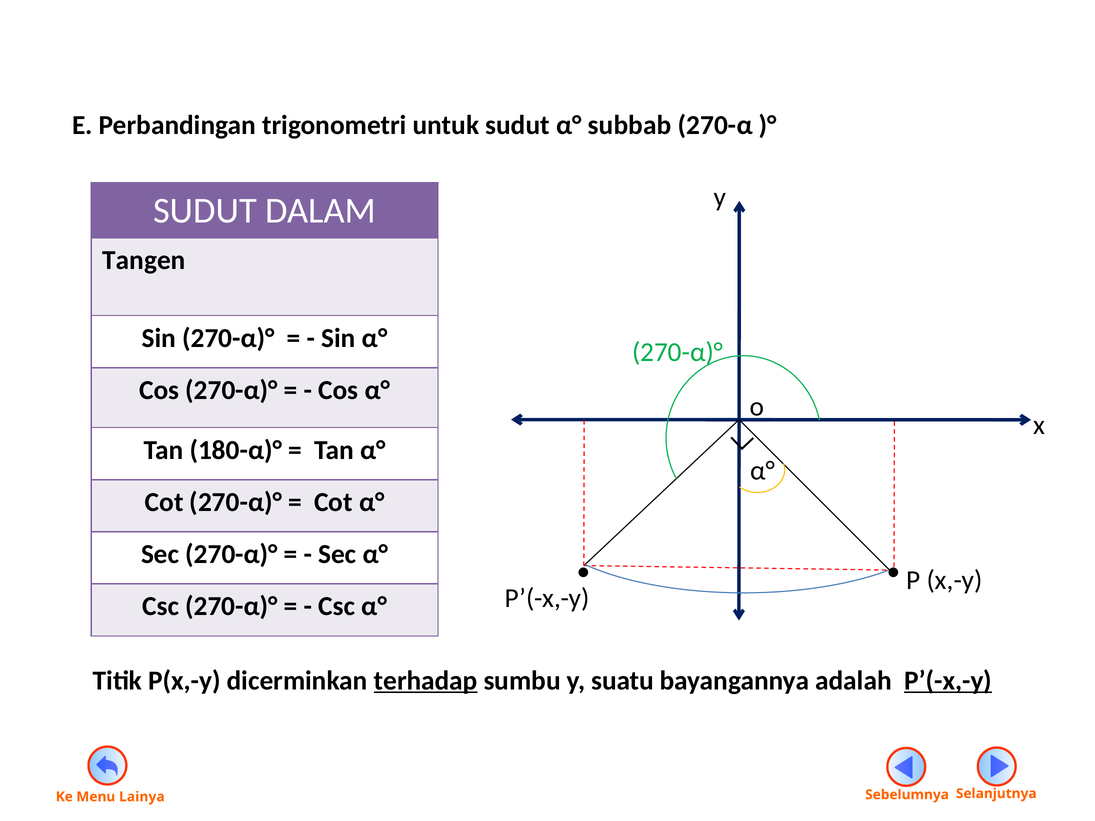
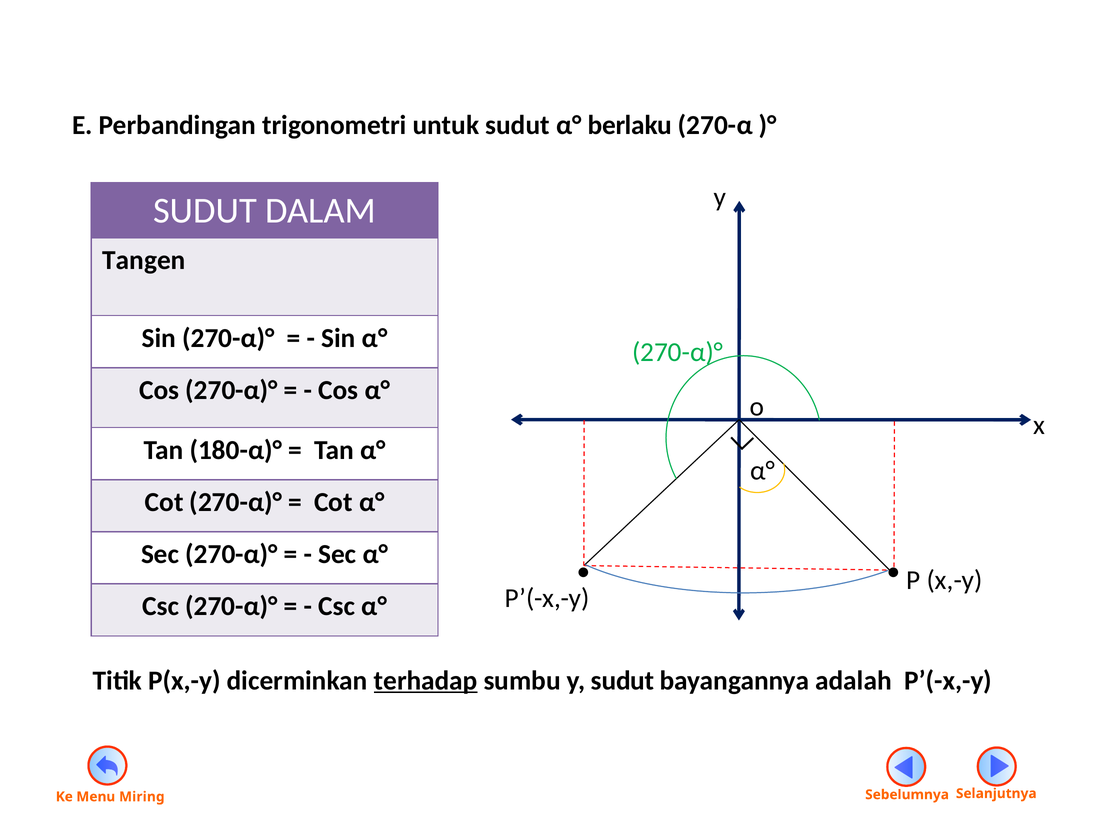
subbab: subbab -> berlaku
y suatu: suatu -> sudut
P’(-x,-y at (948, 681) underline: present -> none
Lainya: Lainya -> Miring
